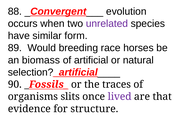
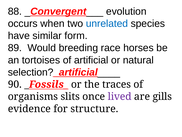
unrelated colour: purple -> blue
biomass: biomass -> tortoises
that: that -> gills
